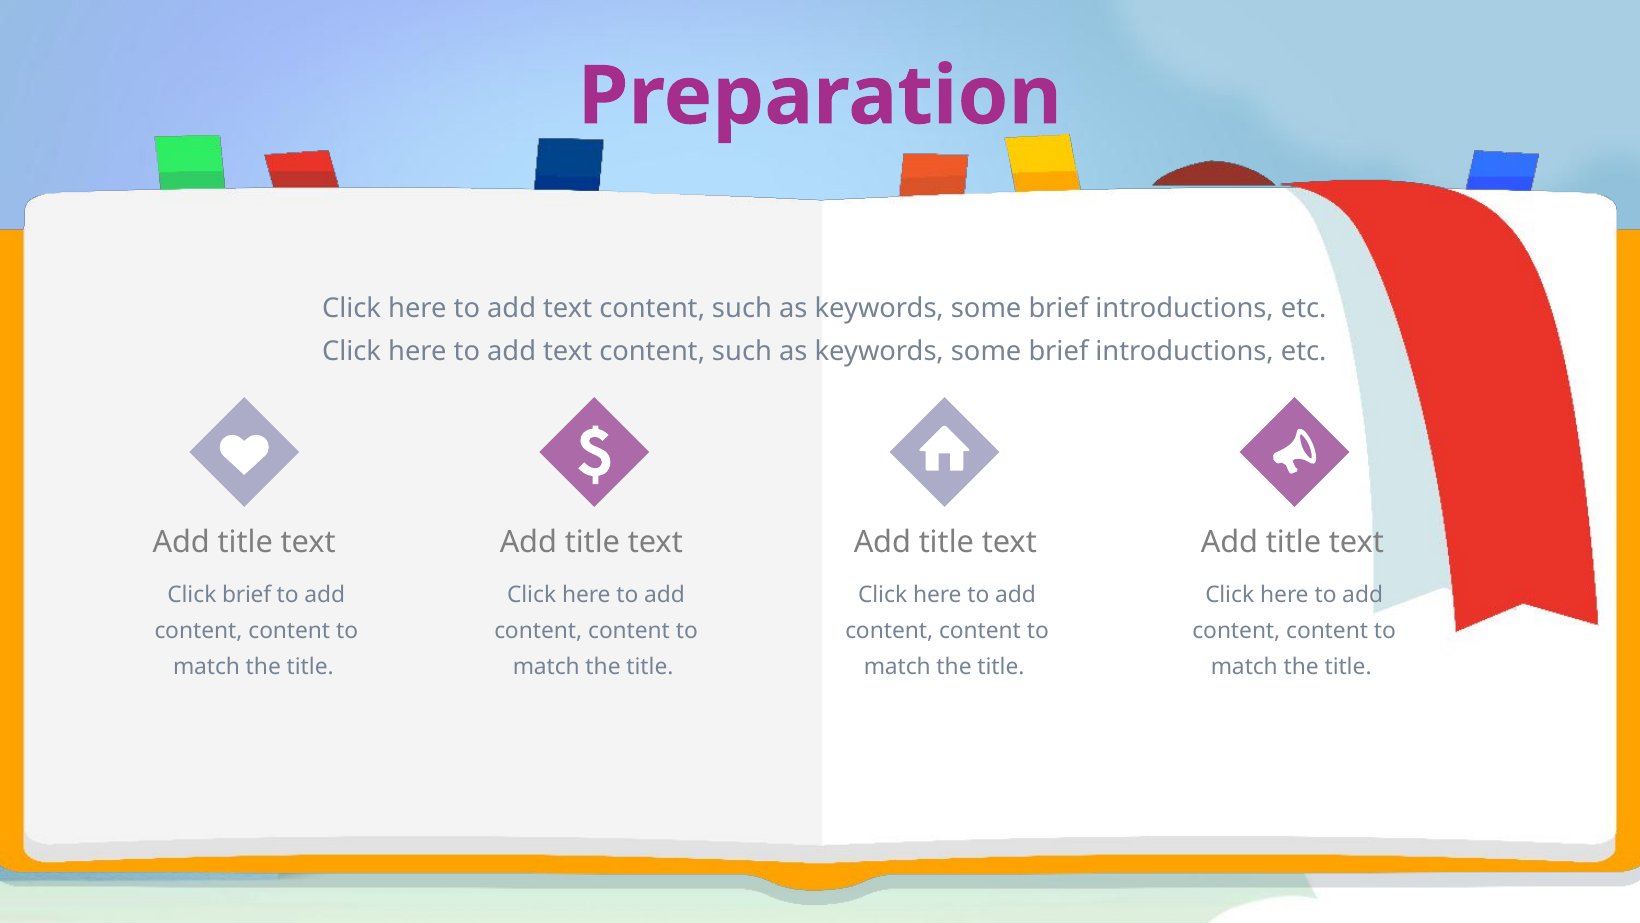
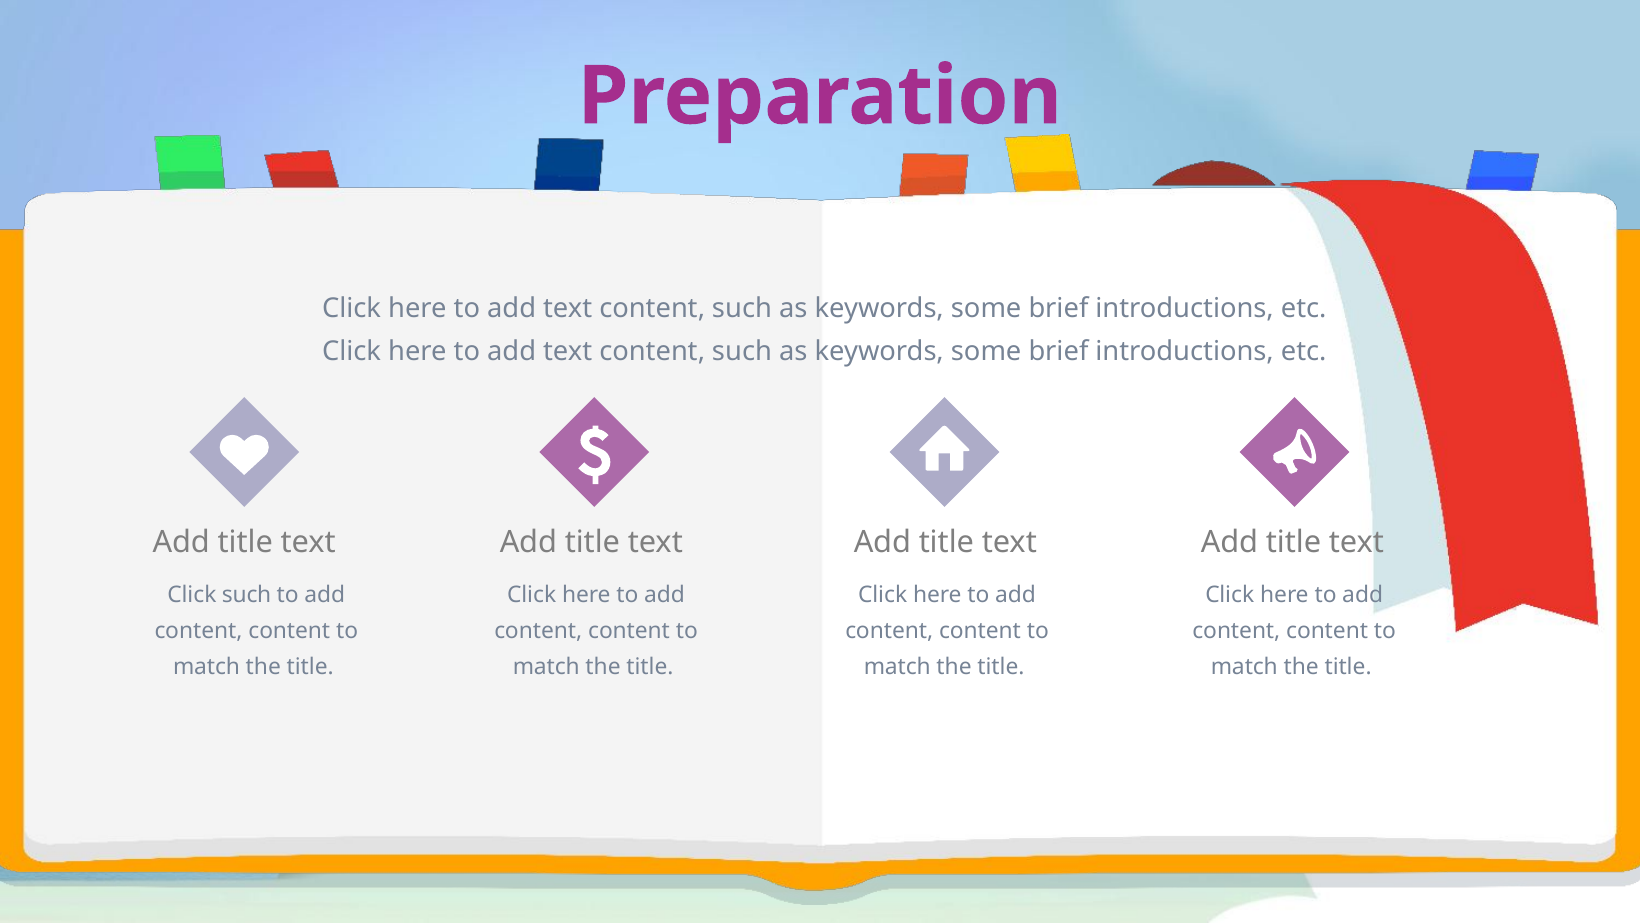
Click brief: brief -> such
